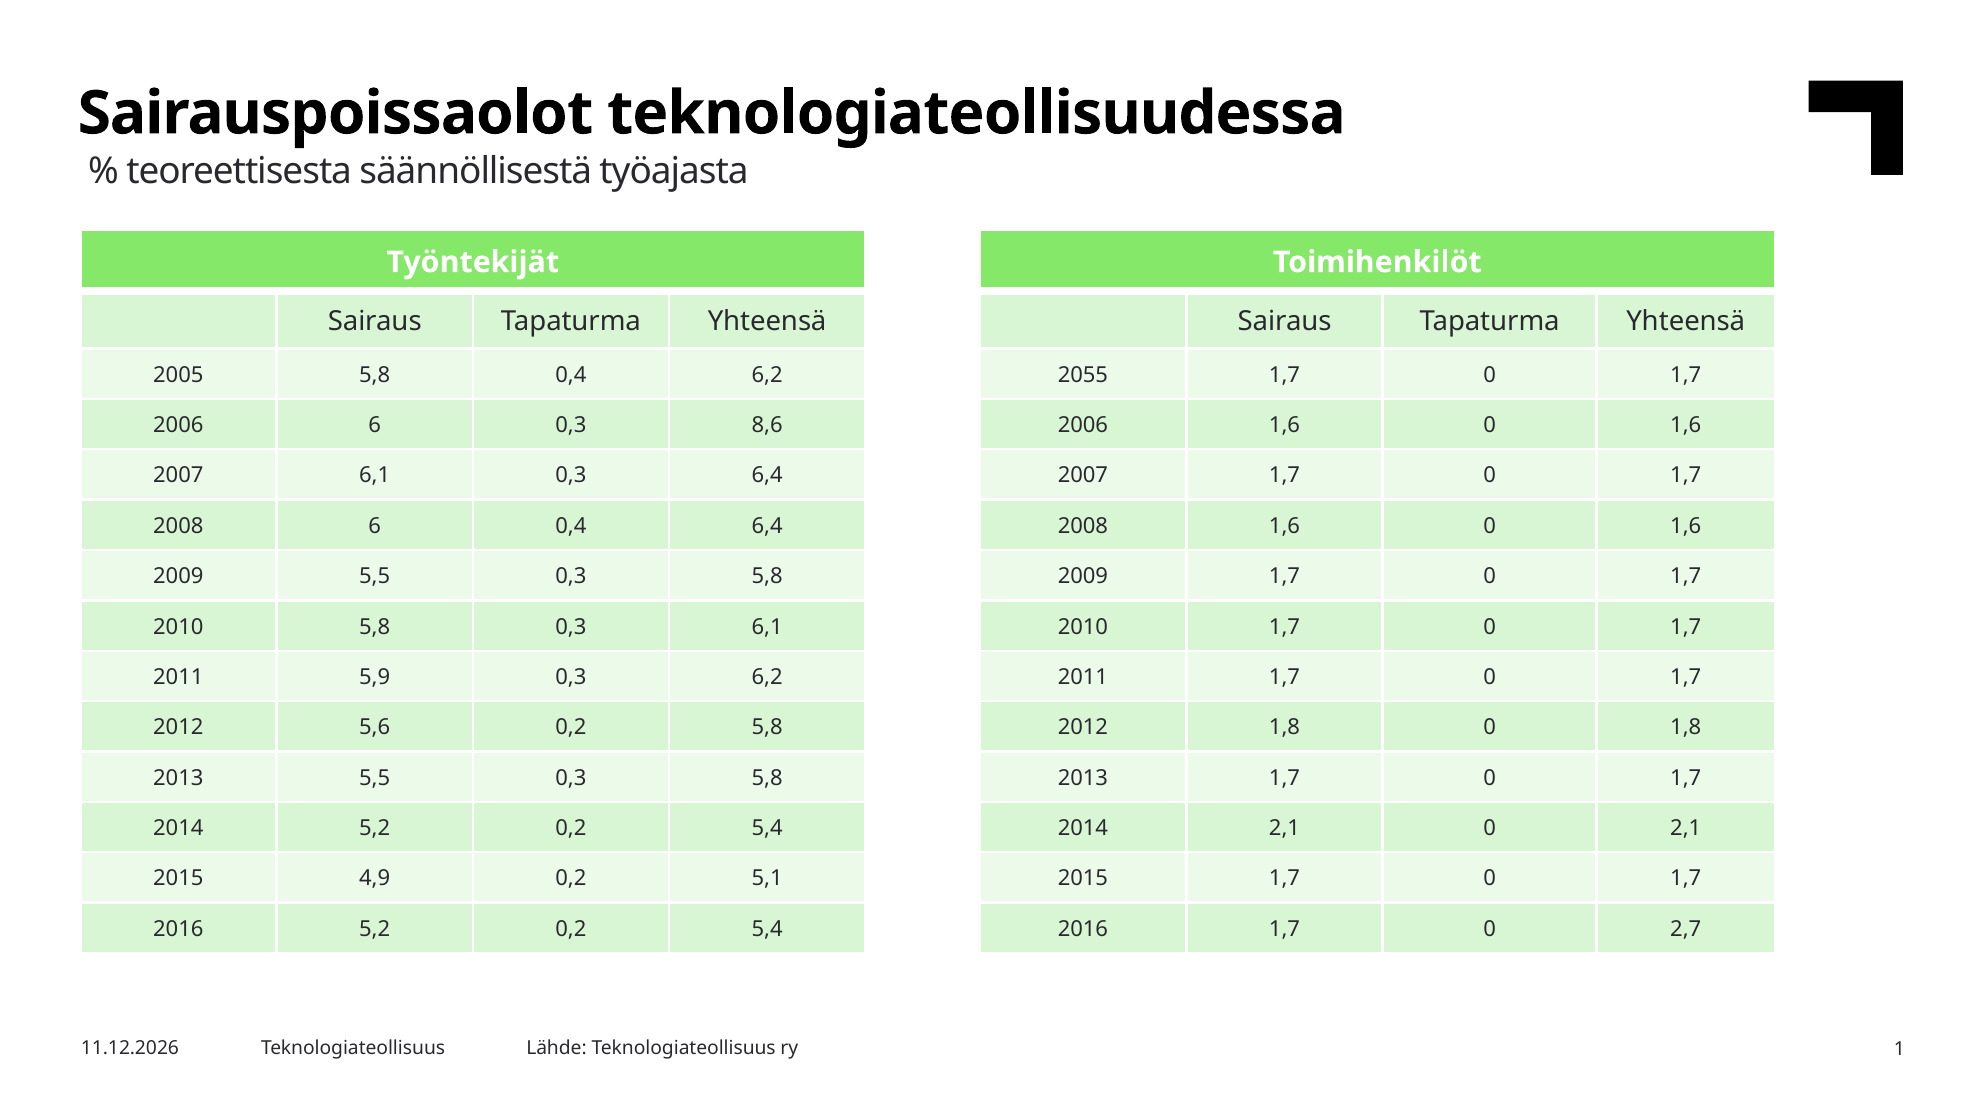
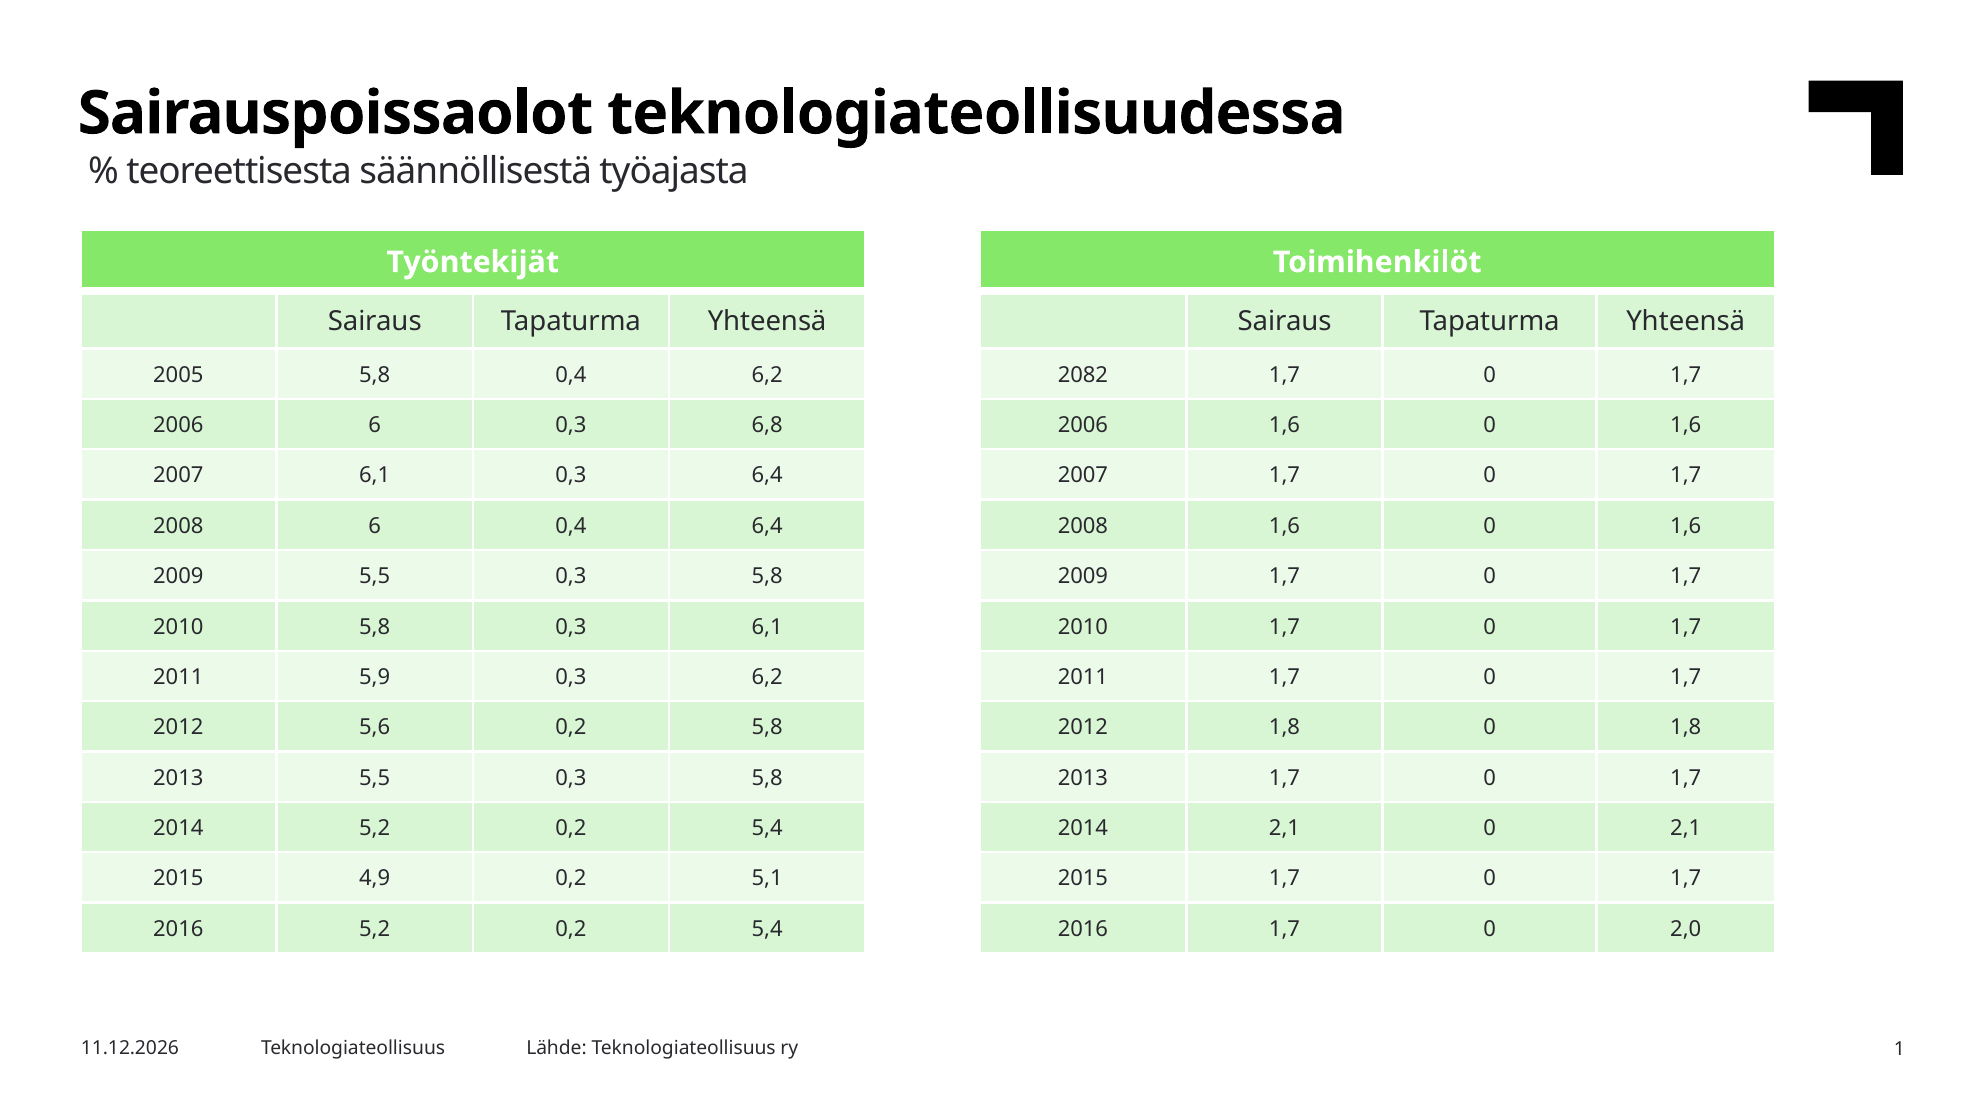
2055: 2055 -> 2082
8,6: 8,6 -> 6,8
2,7: 2,7 -> 2,0
